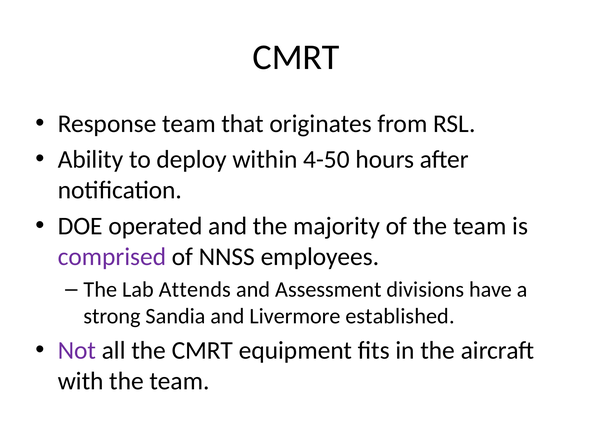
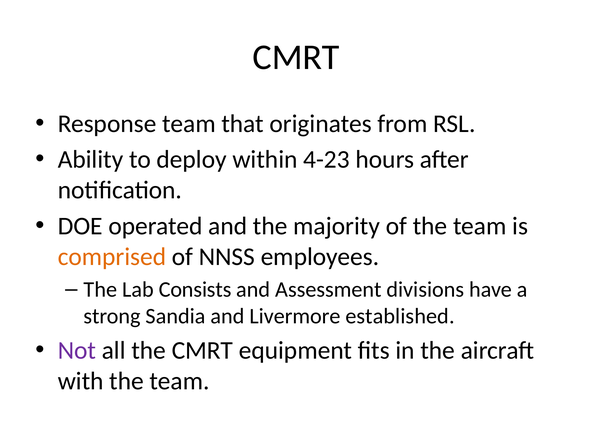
4-50: 4-50 -> 4-23
comprised colour: purple -> orange
Attends: Attends -> Consists
